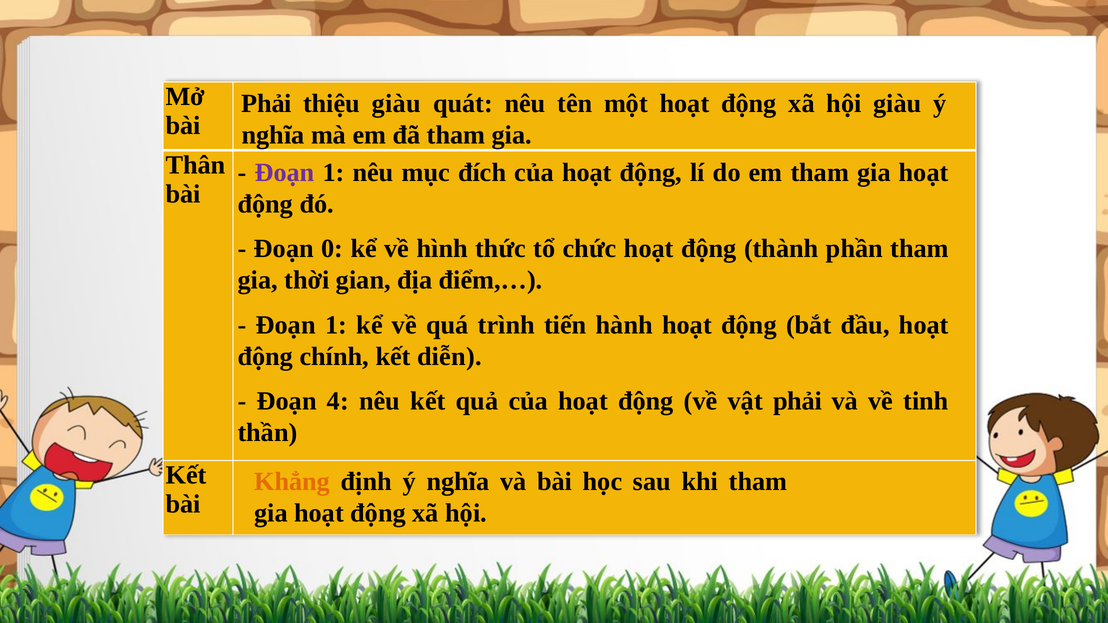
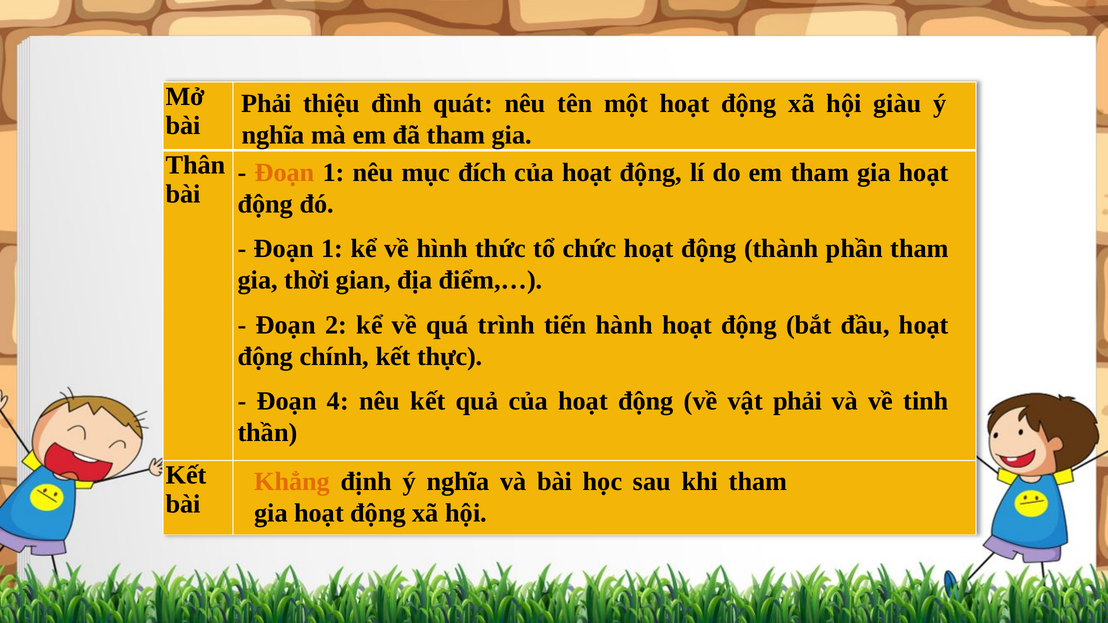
thiệu giàu: giàu -> đình
Đoạn at (285, 173) colour: purple -> orange
0 at (332, 249): 0 -> 1
1 at (336, 325): 1 -> 2
diễn: diễn -> thực
